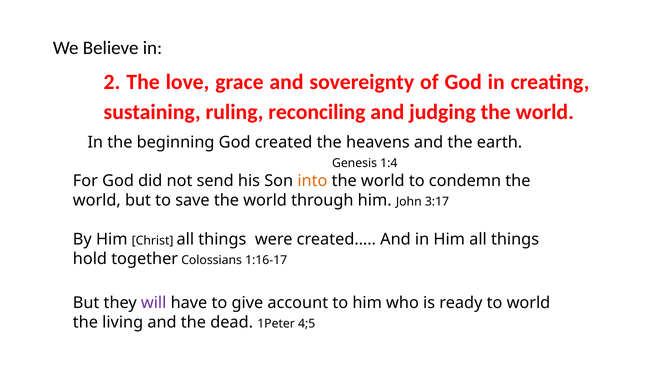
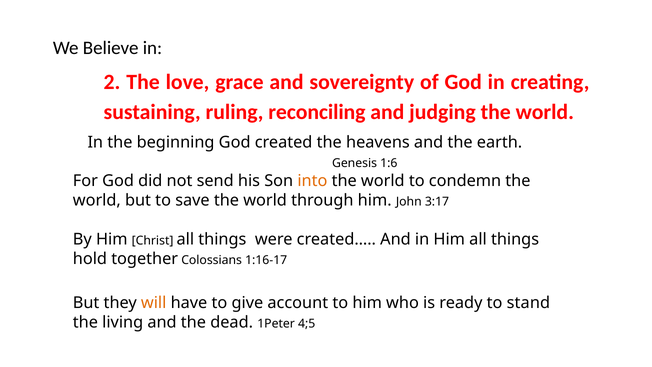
1:4: 1:4 -> 1:6
will colour: purple -> orange
to world: world -> stand
